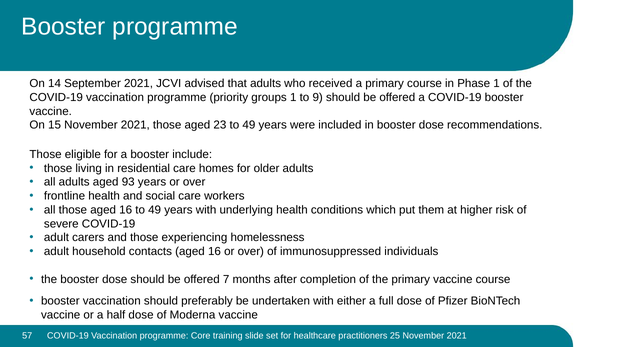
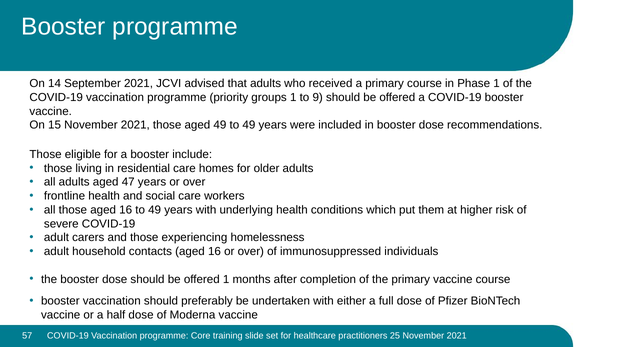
aged 23: 23 -> 49
93: 93 -> 47
offered 7: 7 -> 1
